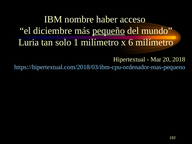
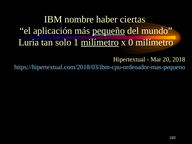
acceso: acceso -> ciertas
diciembre: diciembre -> aplicación
milímetro at (100, 42) underline: none -> present
6: 6 -> 0
